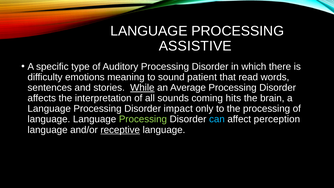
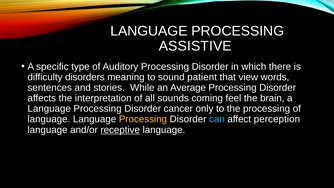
emotions: emotions -> disorders
read: read -> view
While underline: present -> none
hits: hits -> feel
impact: impact -> cancer
Processing at (143, 119) colour: light green -> yellow
